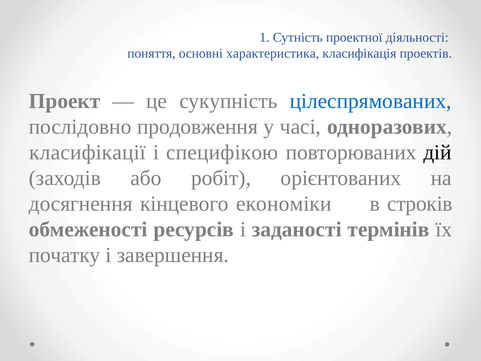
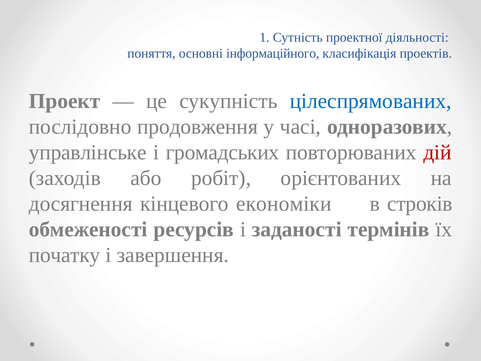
характеристика: характеристика -> інформаційного
класифікації: класифікації -> управлінське
специфікою: специфікою -> громадських
дій colour: black -> red
